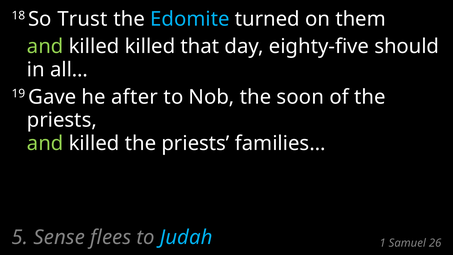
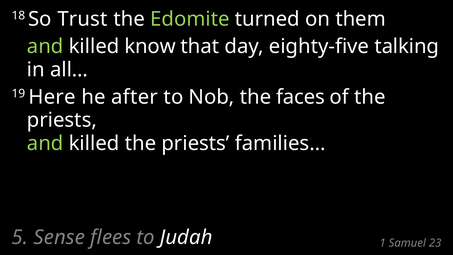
Edomite colour: light blue -> light green
killed killed: killed -> know
should: should -> talking
Gave: Gave -> Here
soon: soon -> faces
Judah colour: light blue -> white
26: 26 -> 23
